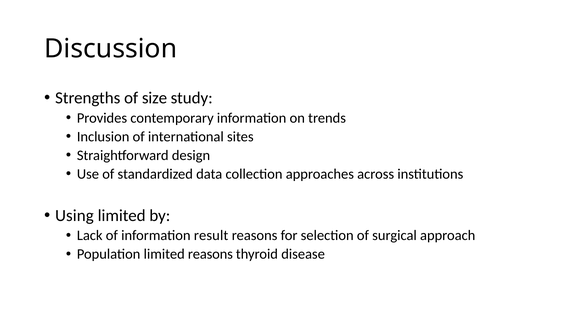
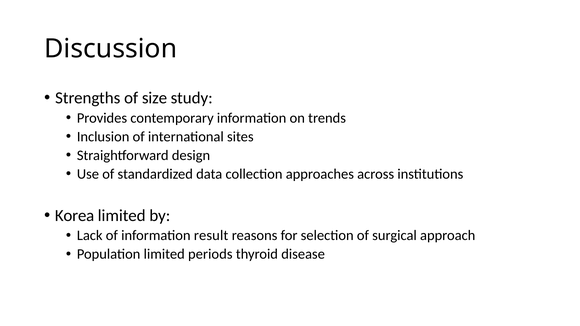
Using: Using -> Korea
limited reasons: reasons -> periods
